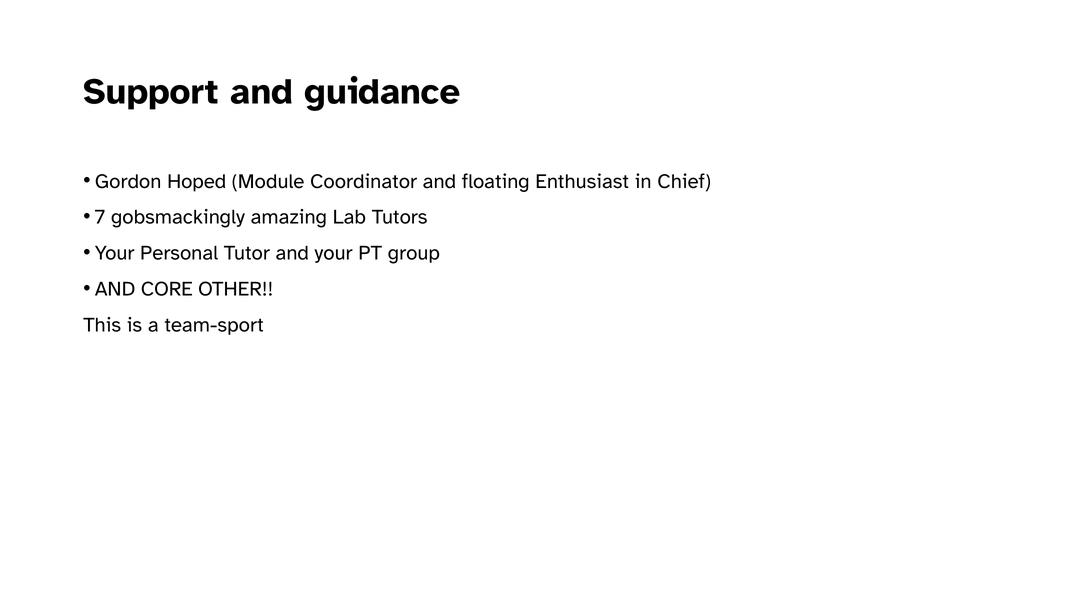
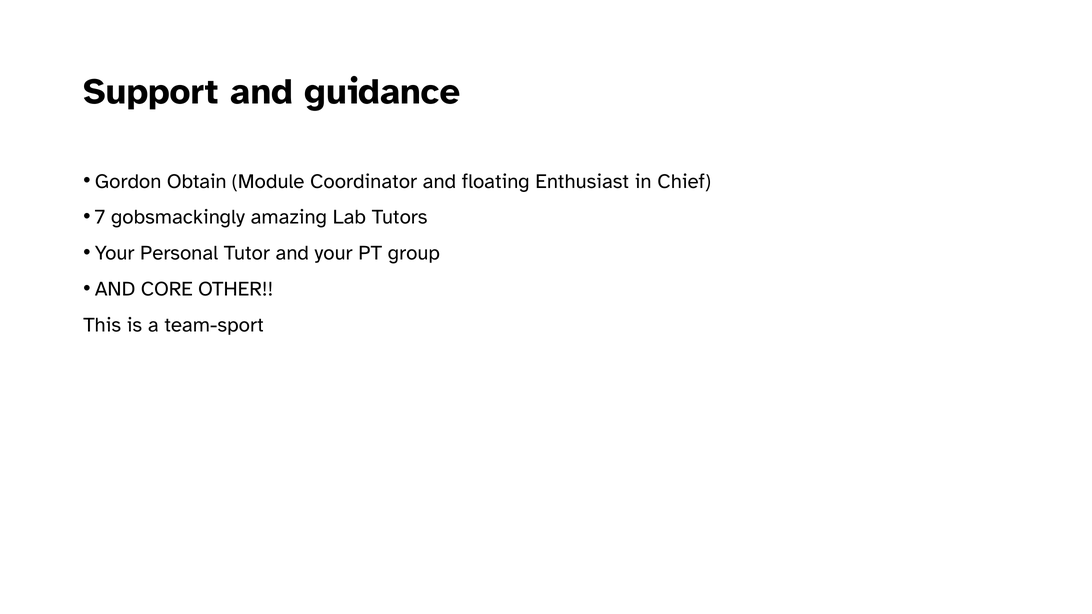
Hoped: Hoped -> Obtain
